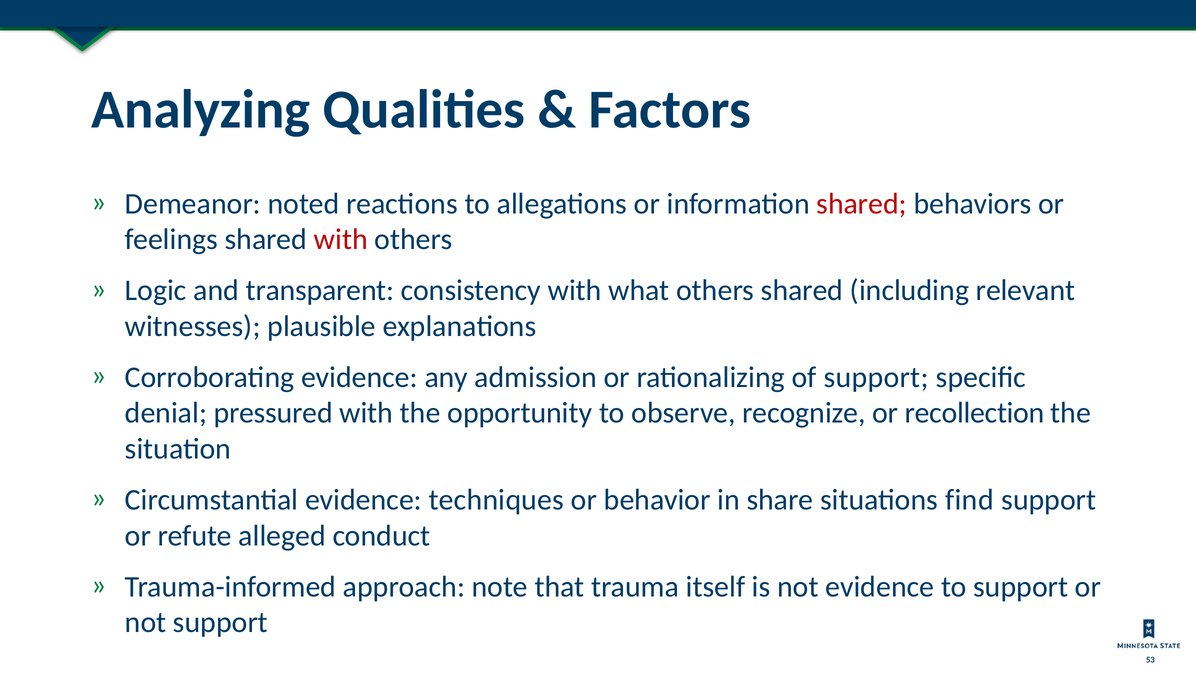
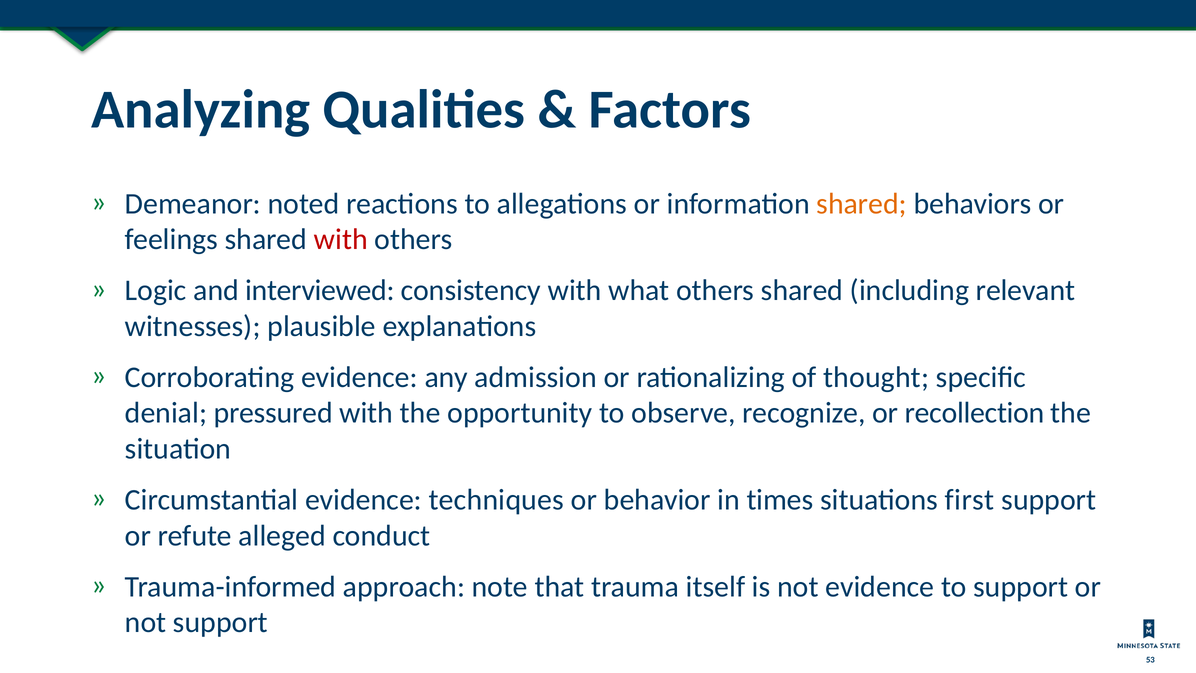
shared at (862, 204) colour: red -> orange
transparent: transparent -> interviewed
of support: support -> thought
share: share -> times
find: find -> first
